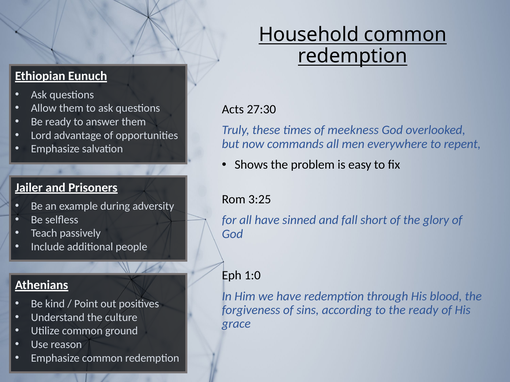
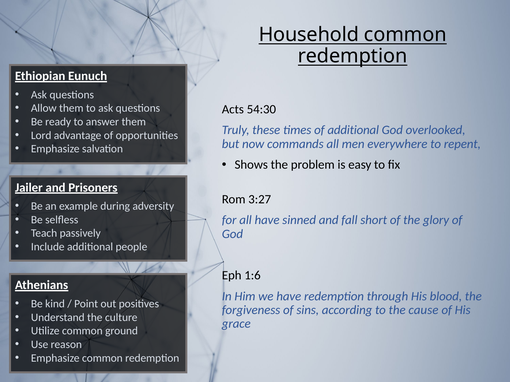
27:30: 27:30 -> 54:30
of meekness: meekness -> additional
3:25: 3:25 -> 3:27
1:0: 1:0 -> 1:6
the ready: ready -> cause
